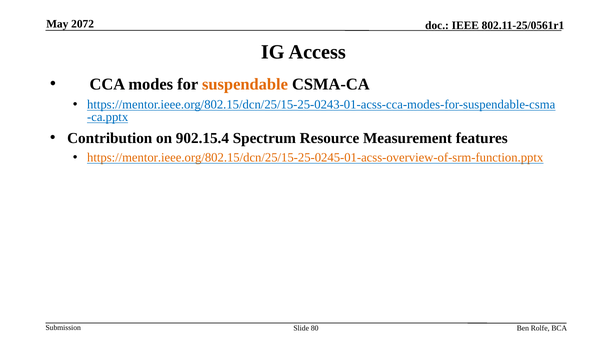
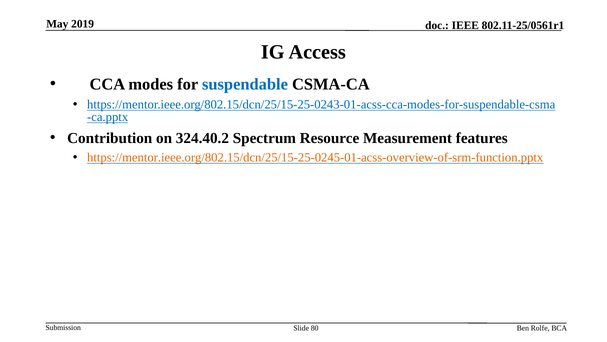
2072: 2072 -> 2019
suspendable colour: orange -> blue
902.15.4: 902.15.4 -> 324.40.2
